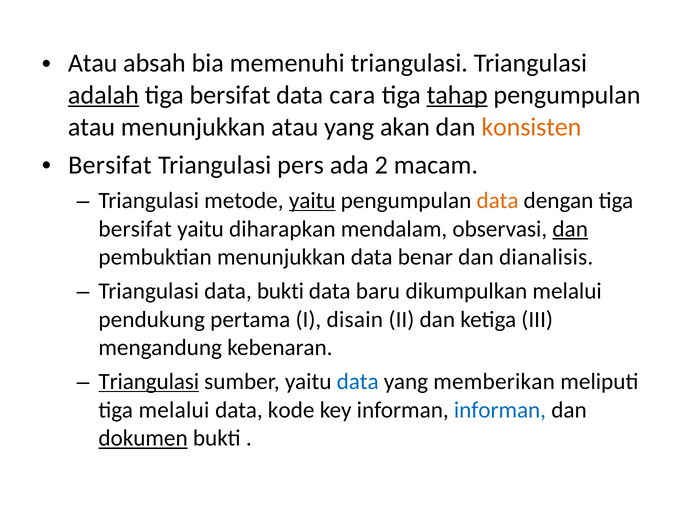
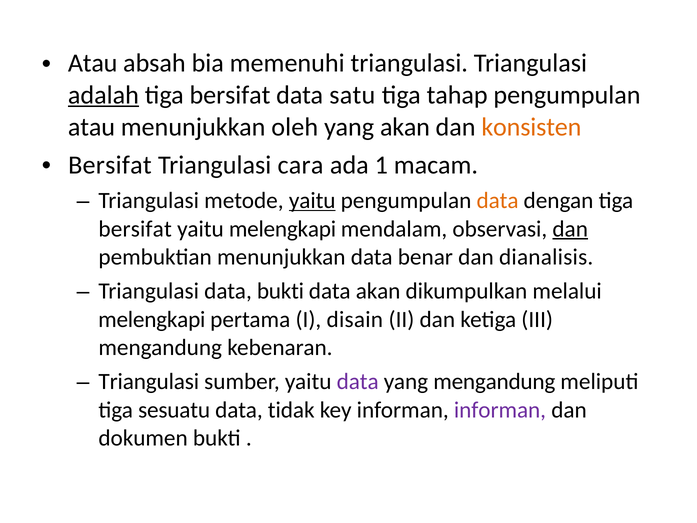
cara: cara -> satu
tahap underline: present -> none
menunjukkan atau: atau -> oleh
pers: pers -> cara
2: 2 -> 1
yaitu diharapkan: diharapkan -> melengkapi
data baru: baru -> akan
pendukung at (152, 319): pendukung -> melengkapi
Triangulasi at (149, 381) underline: present -> none
data at (358, 381) colour: blue -> purple
yang memberikan: memberikan -> mengandung
tiga melalui: melalui -> sesuatu
kode: kode -> tidak
informan at (500, 410) colour: blue -> purple
dokumen underline: present -> none
